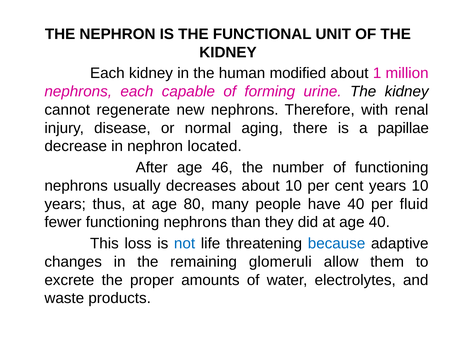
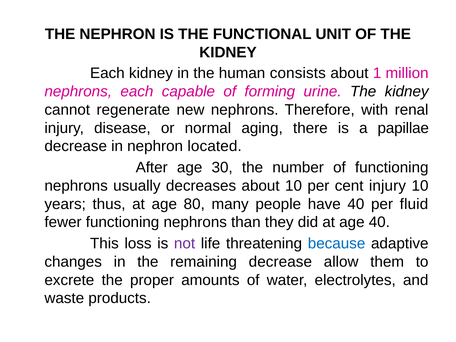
modified: modified -> consists
46: 46 -> 30
cent years: years -> injury
not colour: blue -> purple
remaining glomeruli: glomeruli -> decrease
